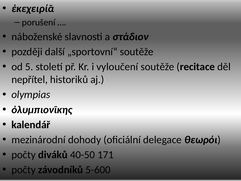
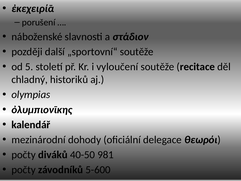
nepřítel: nepřítel -> chladný
171: 171 -> 981
